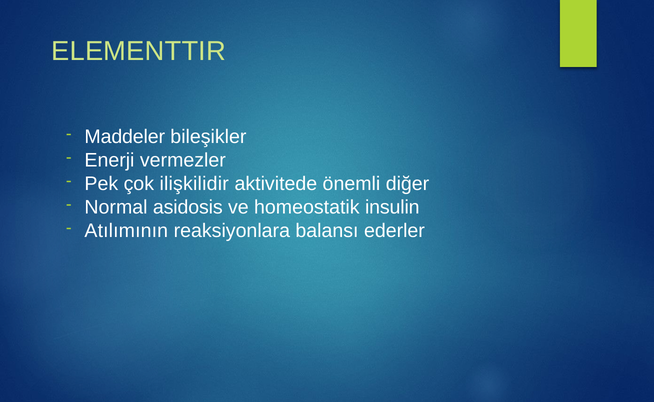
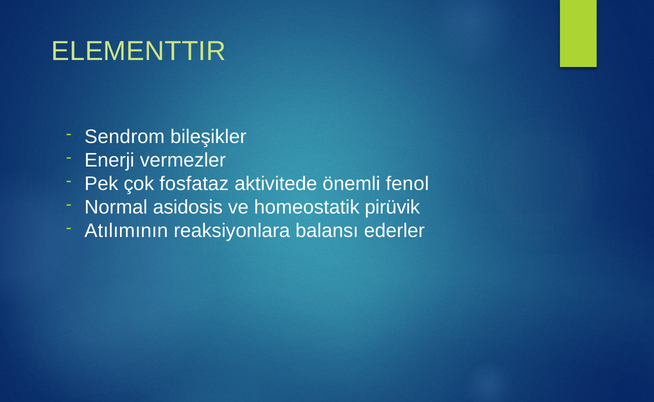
Maddeler: Maddeler -> Sendrom
ilişkilidir: ilişkilidir -> fosfataz
diğer: diğer -> fenol
insulin: insulin -> pirüvik
